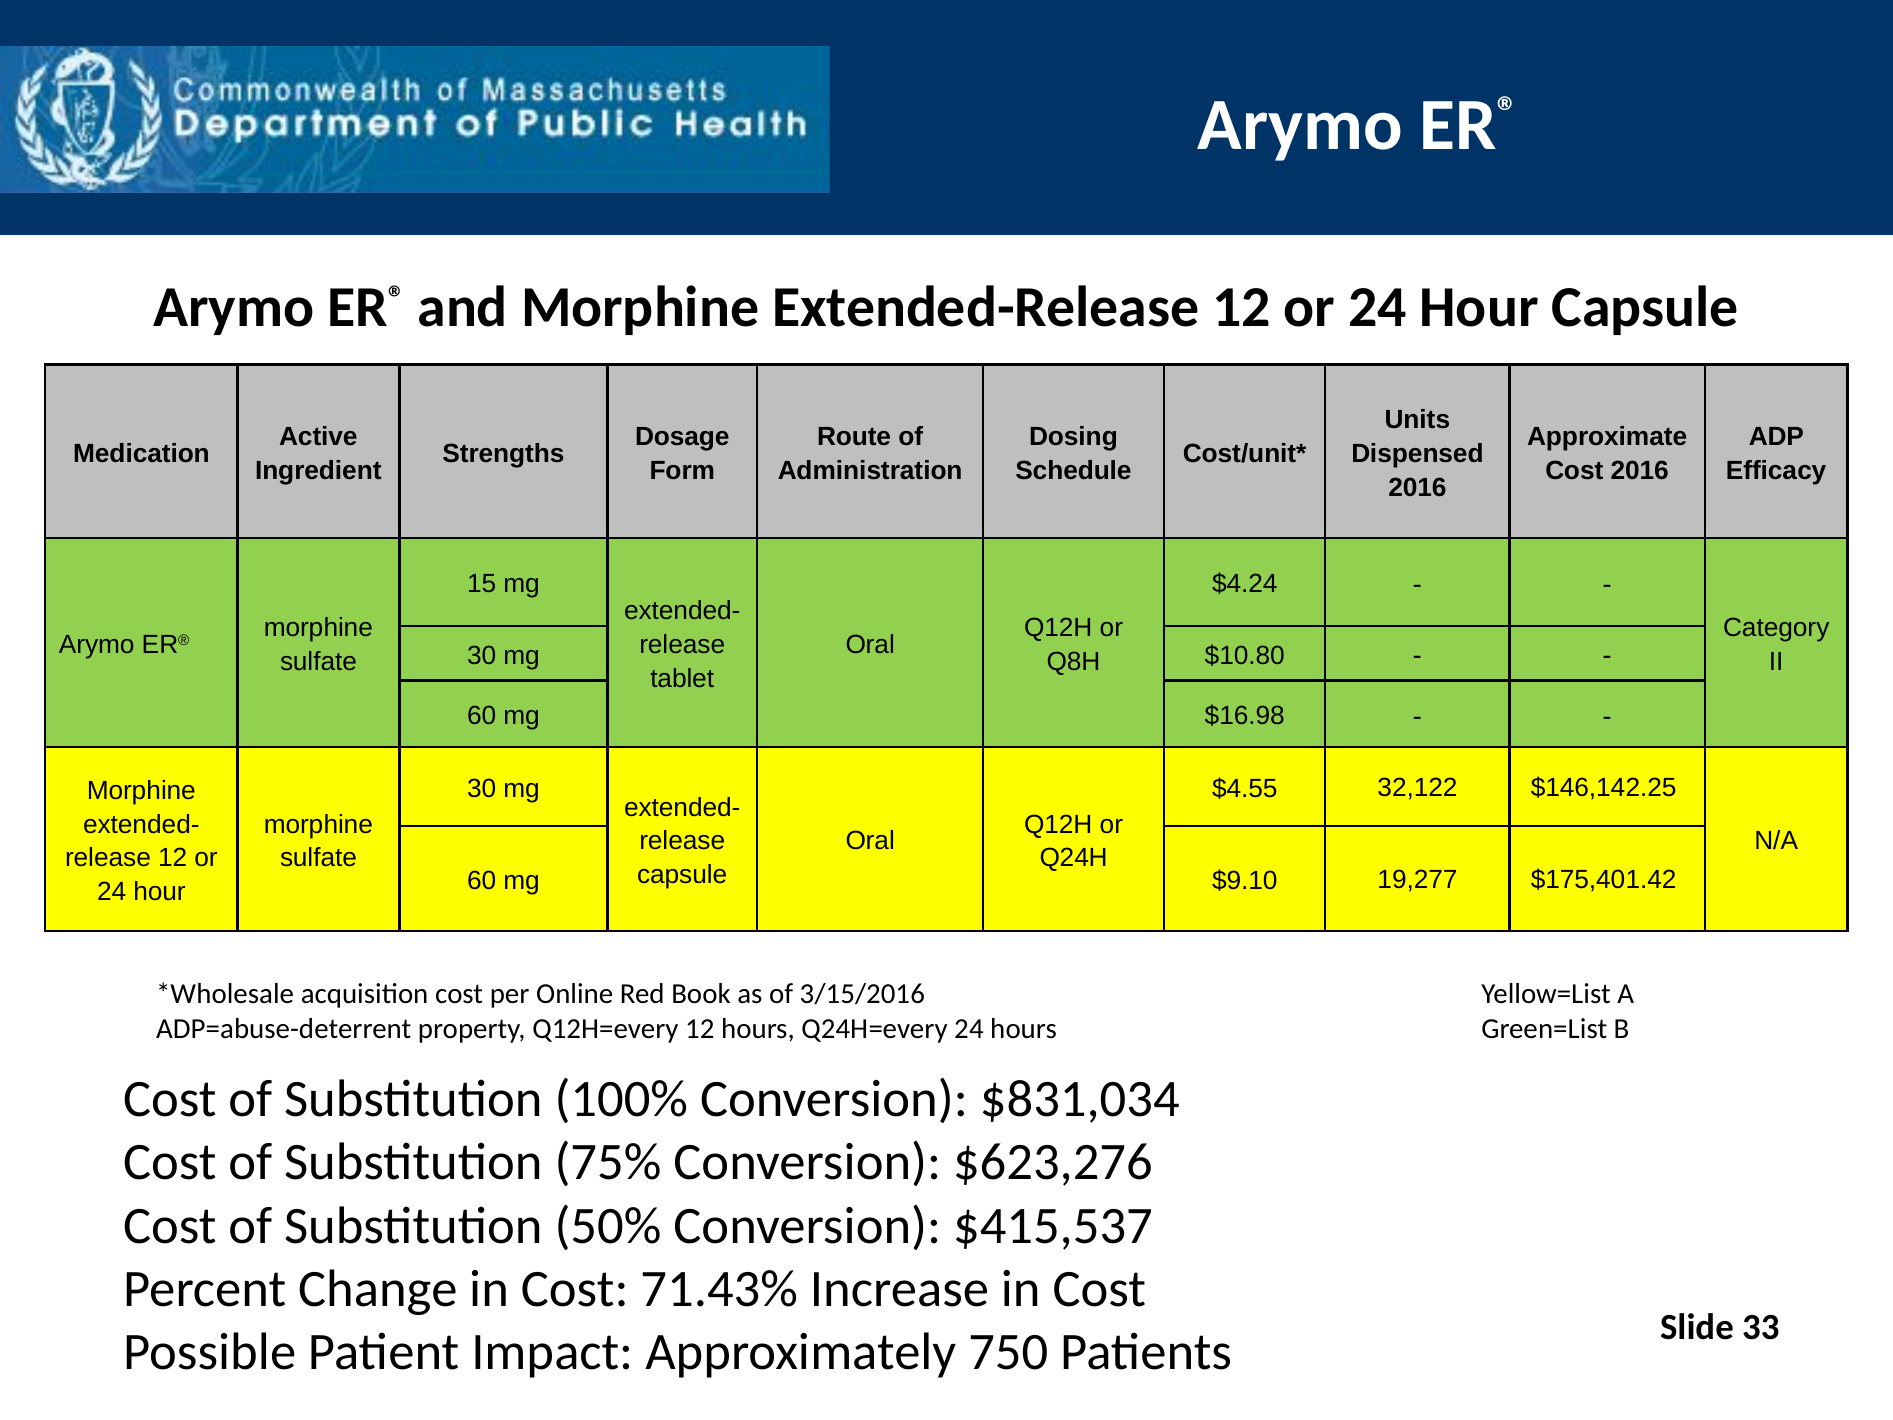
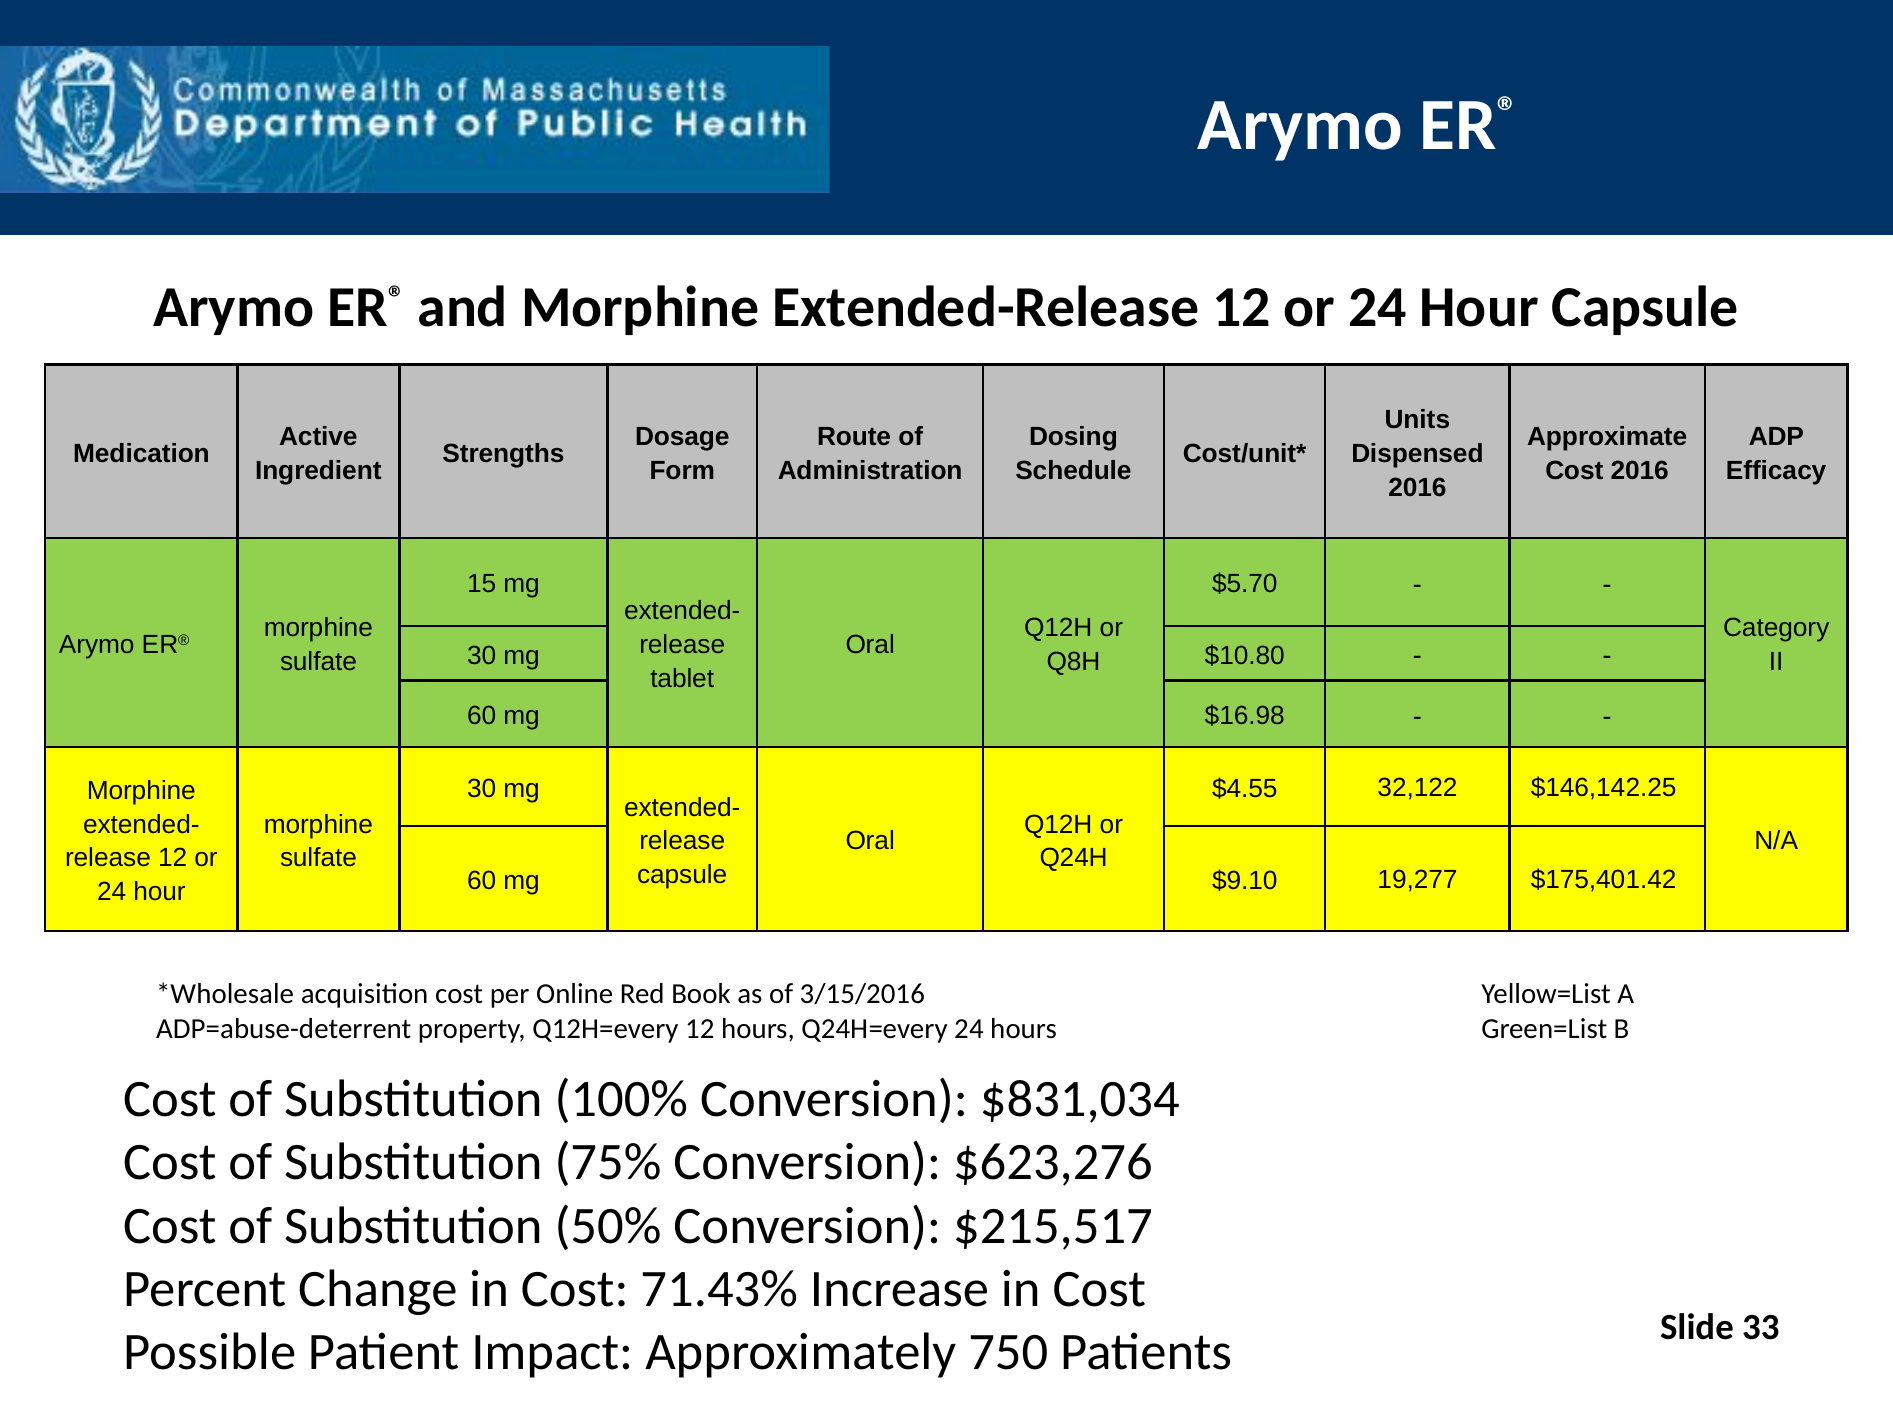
$4.24: $4.24 -> $5.70
$415,537: $415,537 -> $215,517
